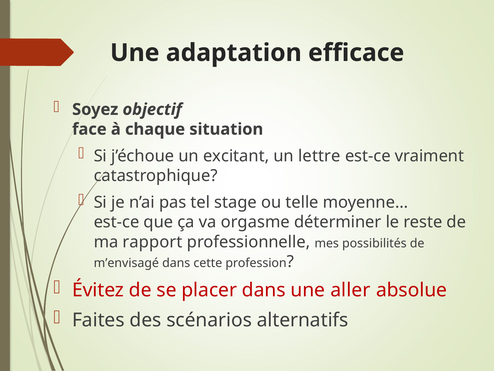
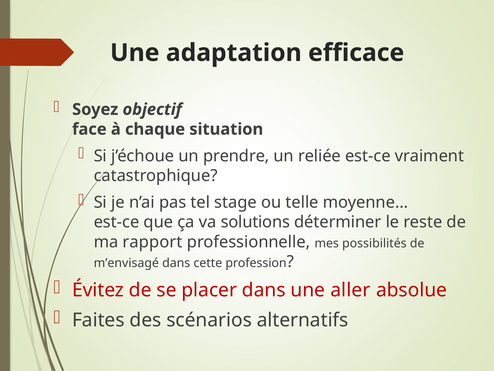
excitant: excitant -> prendre
lettre: lettre -> reliée
orgasme: orgasme -> solutions
